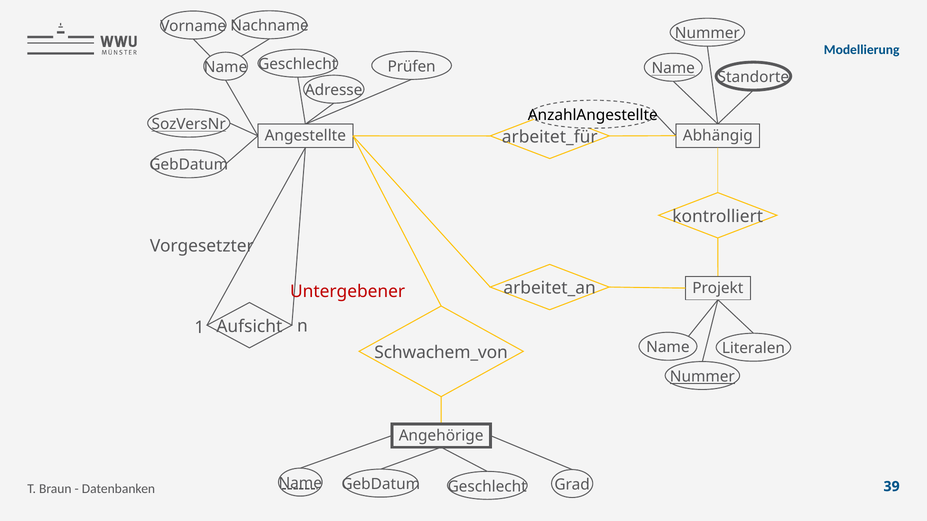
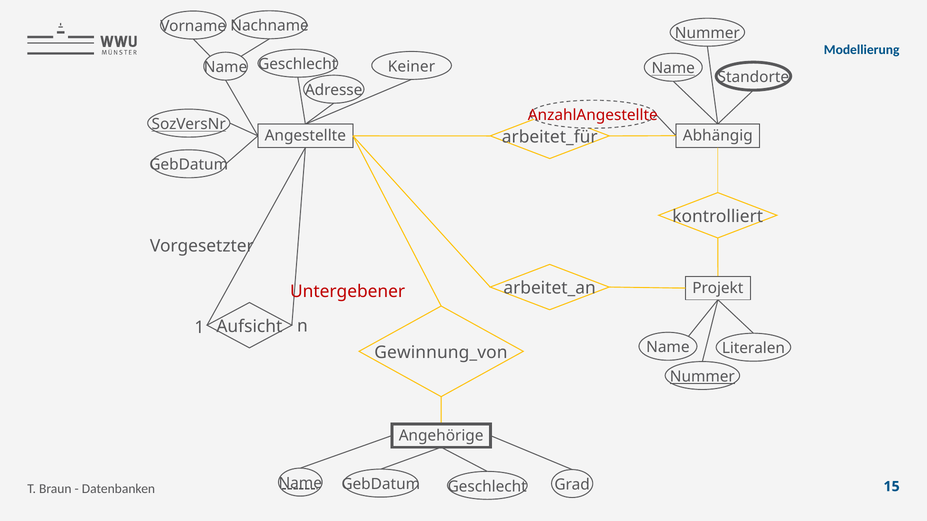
Prüfen: Prüfen -> Keiner
AnzahlAngestellte colour: black -> red
Schwachem_von: Schwachem_von -> Gewinnung_von
39: 39 -> 15
